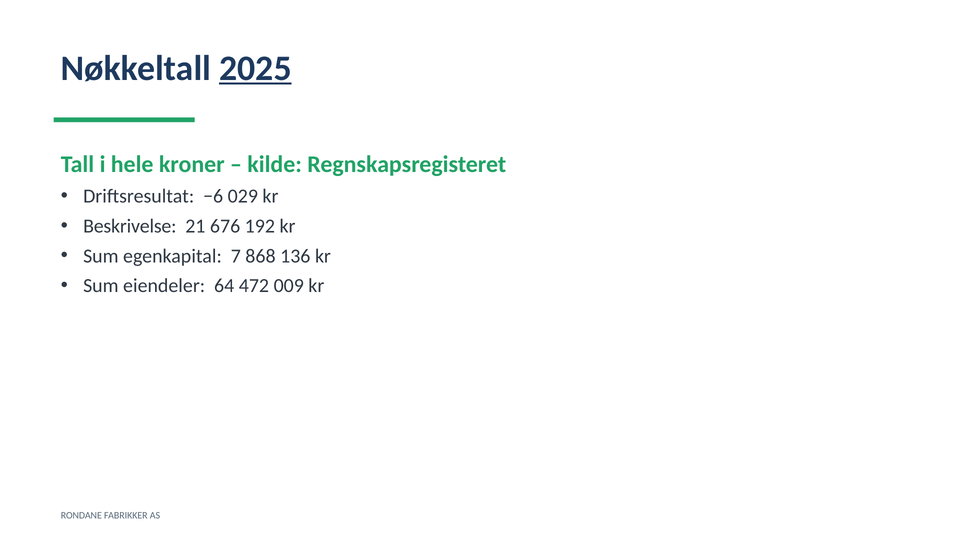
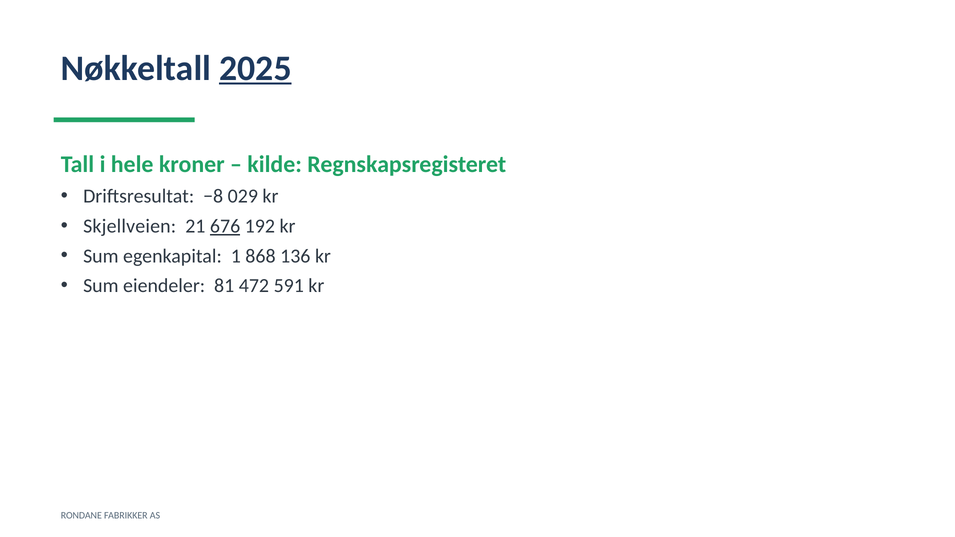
−6: −6 -> −8
Beskrivelse: Beskrivelse -> Skjellveien
676 underline: none -> present
7: 7 -> 1
64: 64 -> 81
009: 009 -> 591
